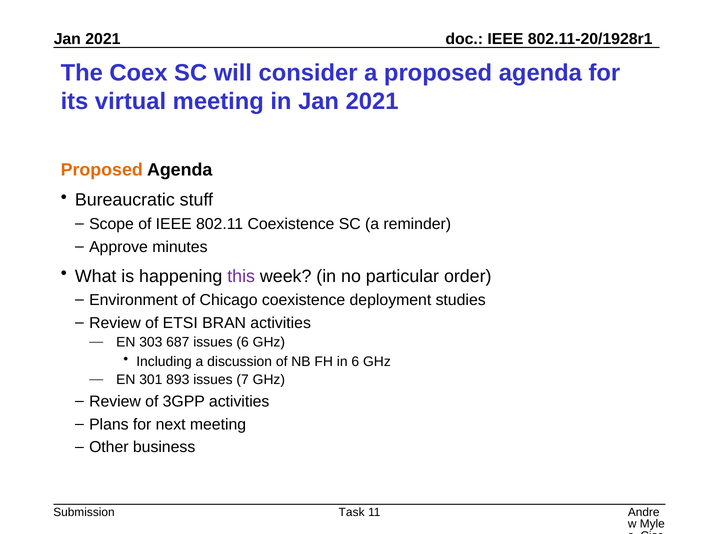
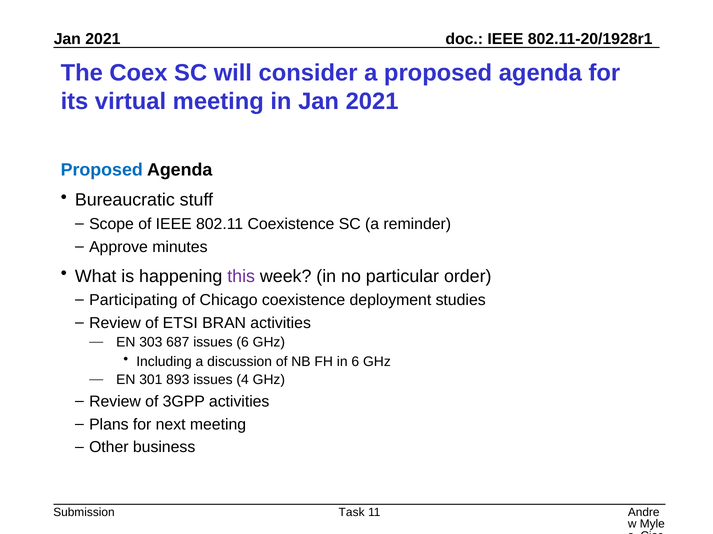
Proposed at (102, 170) colour: orange -> blue
Environment: Environment -> Participating
7: 7 -> 4
